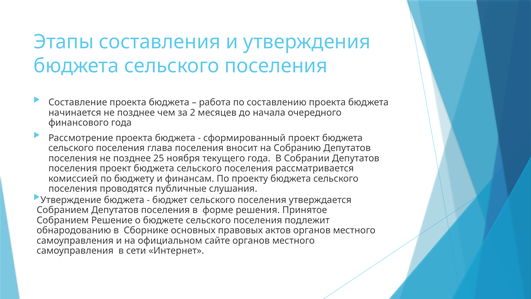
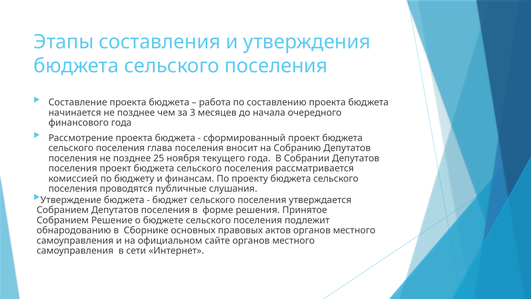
2: 2 -> 3
